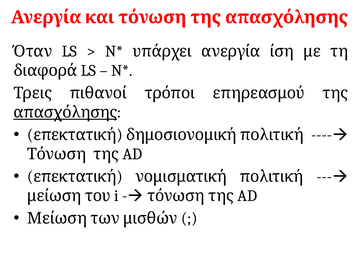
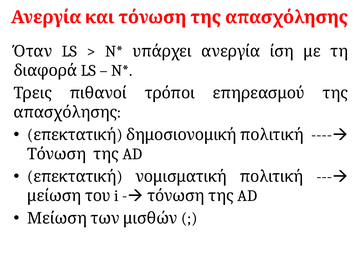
απασχόλησης underline: present -> none
